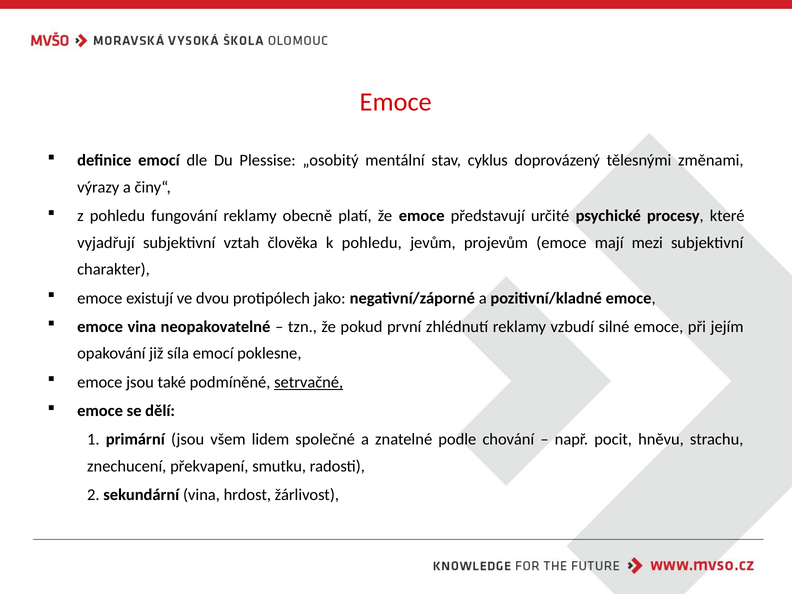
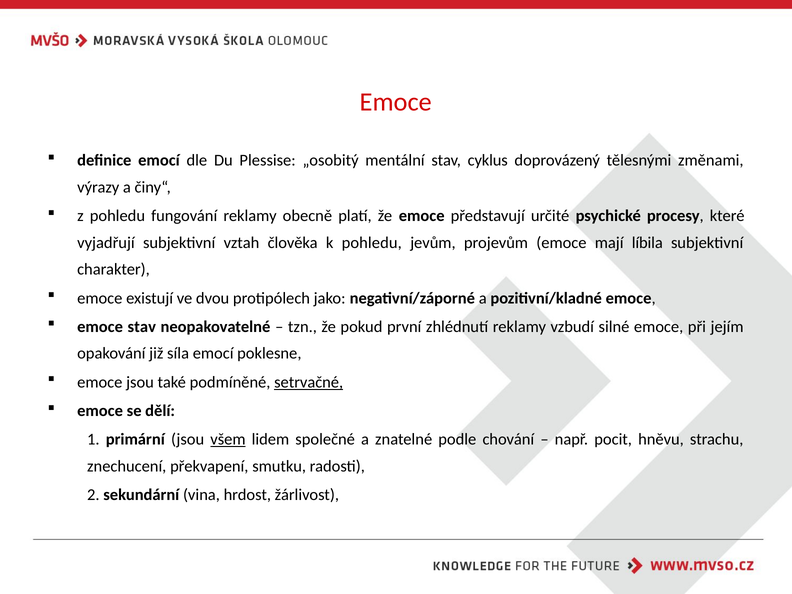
mezi: mezi -> líbila
emoce vina: vina -> stav
všem underline: none -> present
